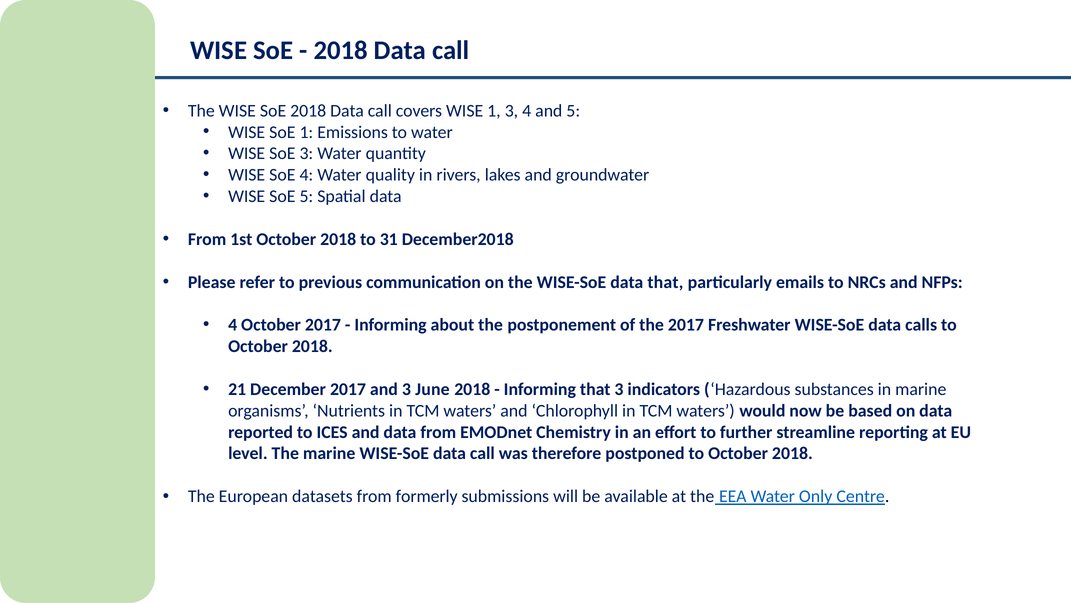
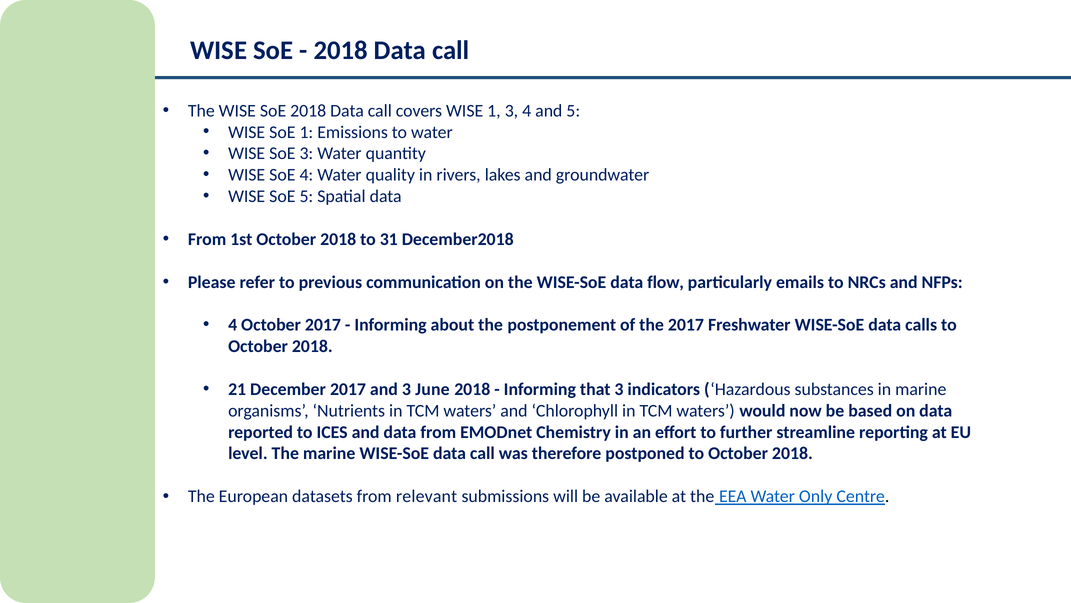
data that: that -> flow
formerly: formerly -> relevant
